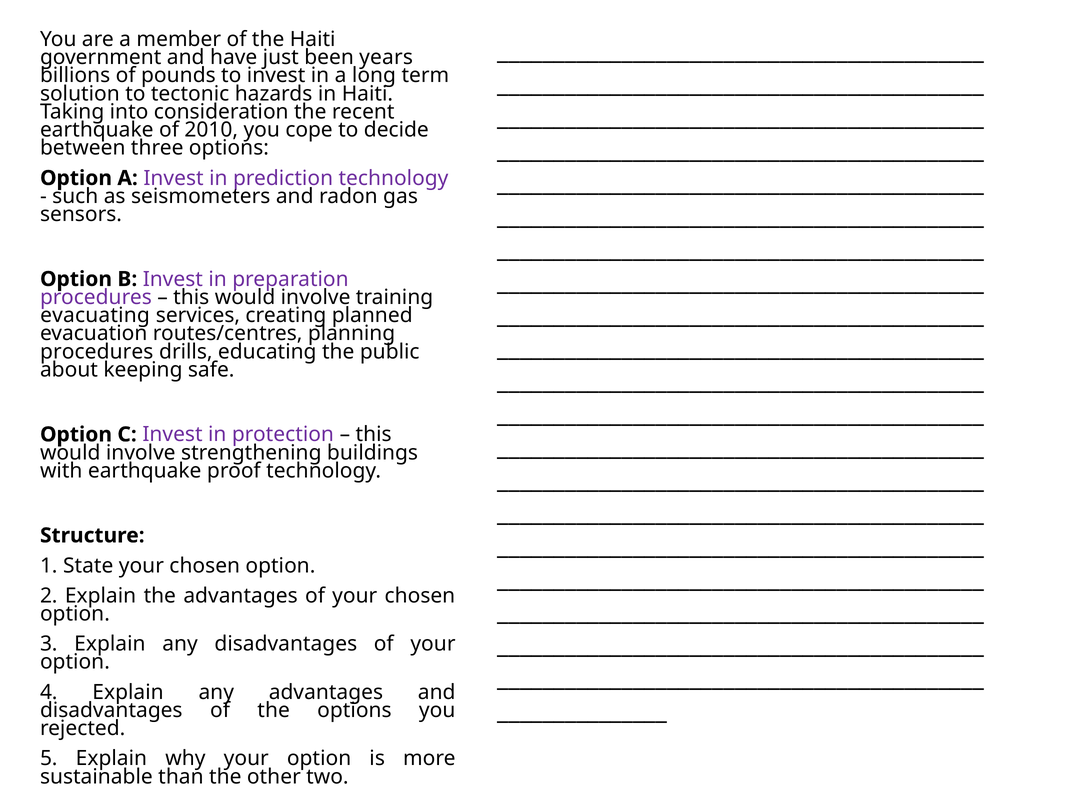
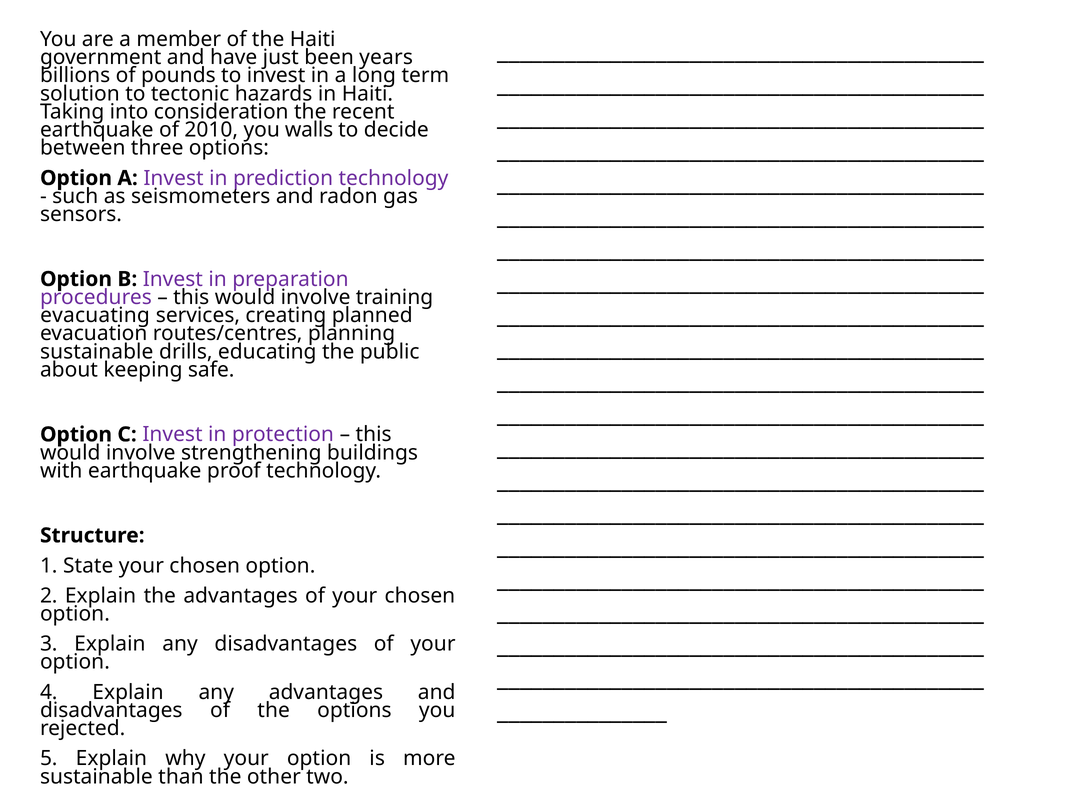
cope: cope -> walls
procedures at (97, 351): procedures -> sustainable
